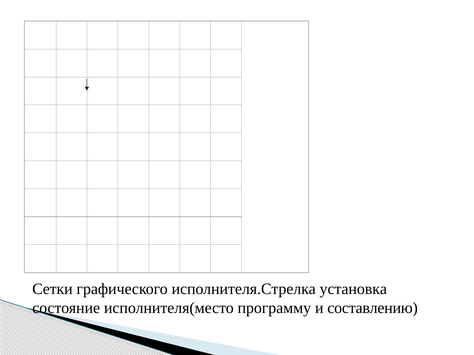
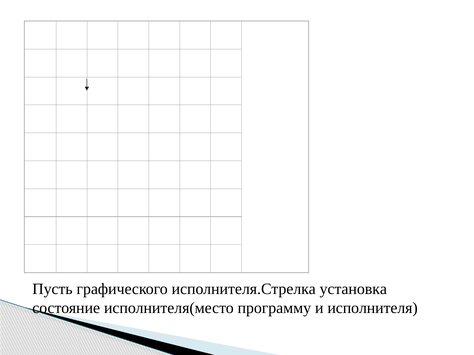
Сетки: Сетки -> Пусть
составлению: составлению -> исполнителя
